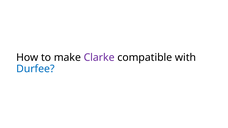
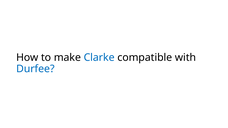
Clarke colour: purple -> blue
